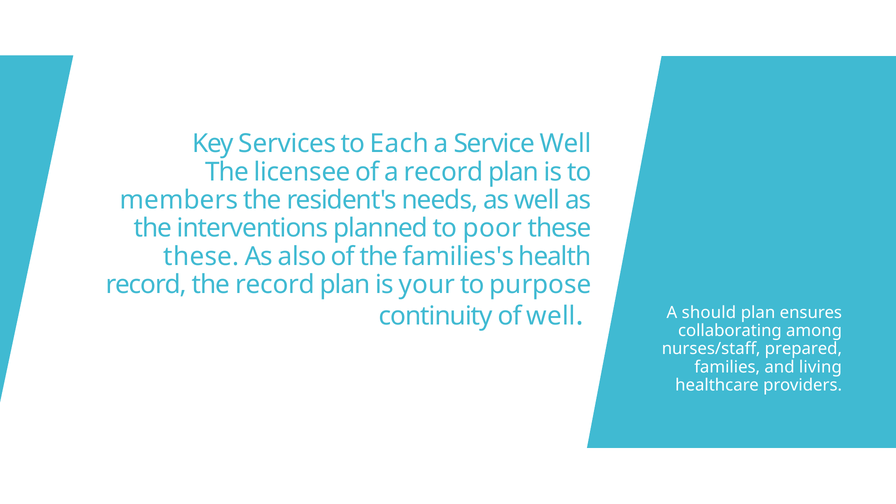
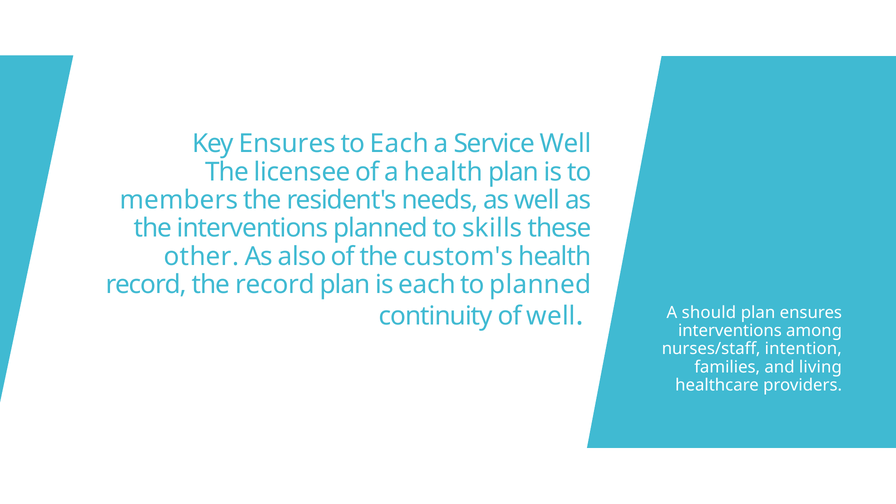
Key Services: Services -> Ensures
a record: record -> health
poor: poor -> skills
these at (201, 257): these -> other
families's: families's -> custom's
is your: your -> each
to purpose: purpose -> planned
collaborating at (730, 331): collaborating -> interventions
prepared: prepared -> intention
